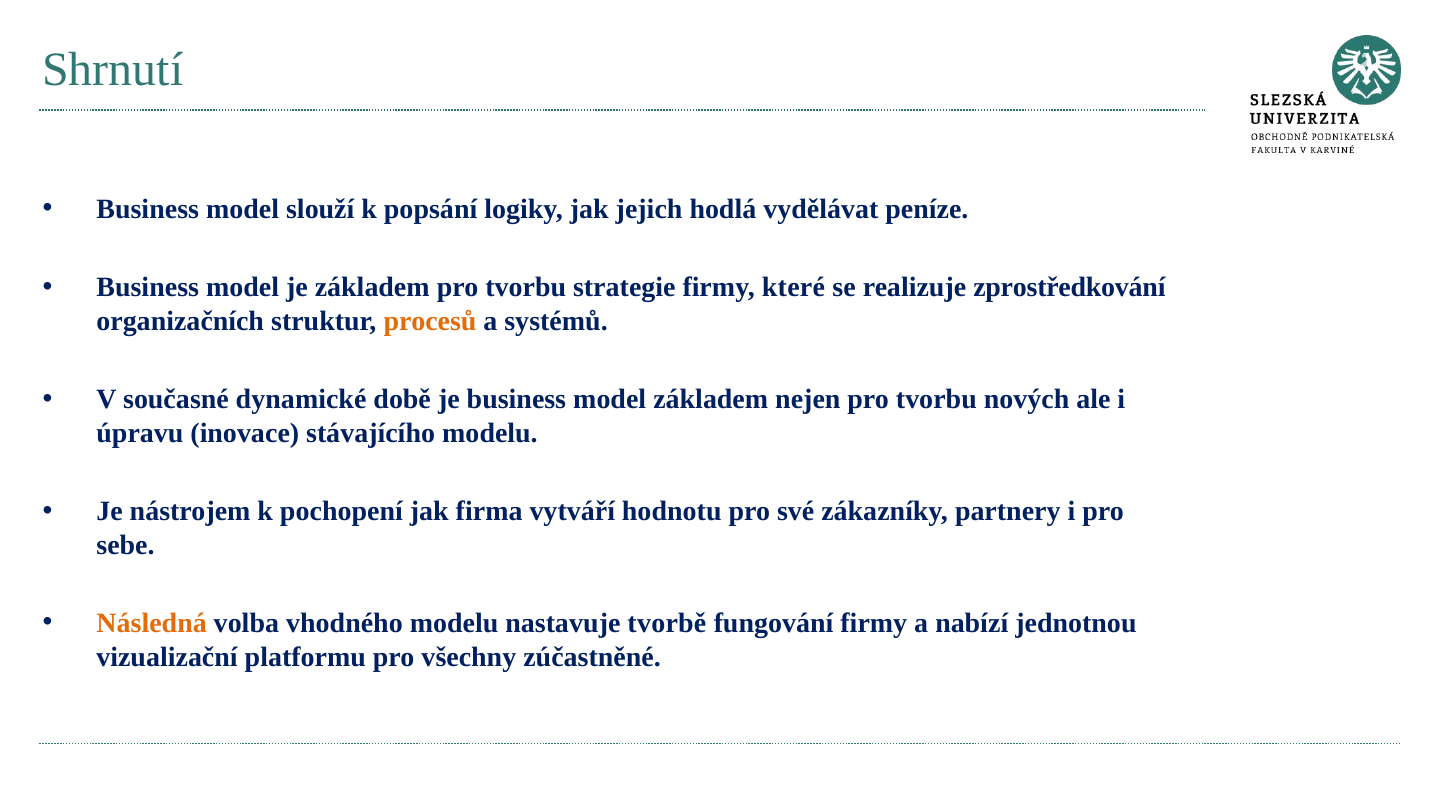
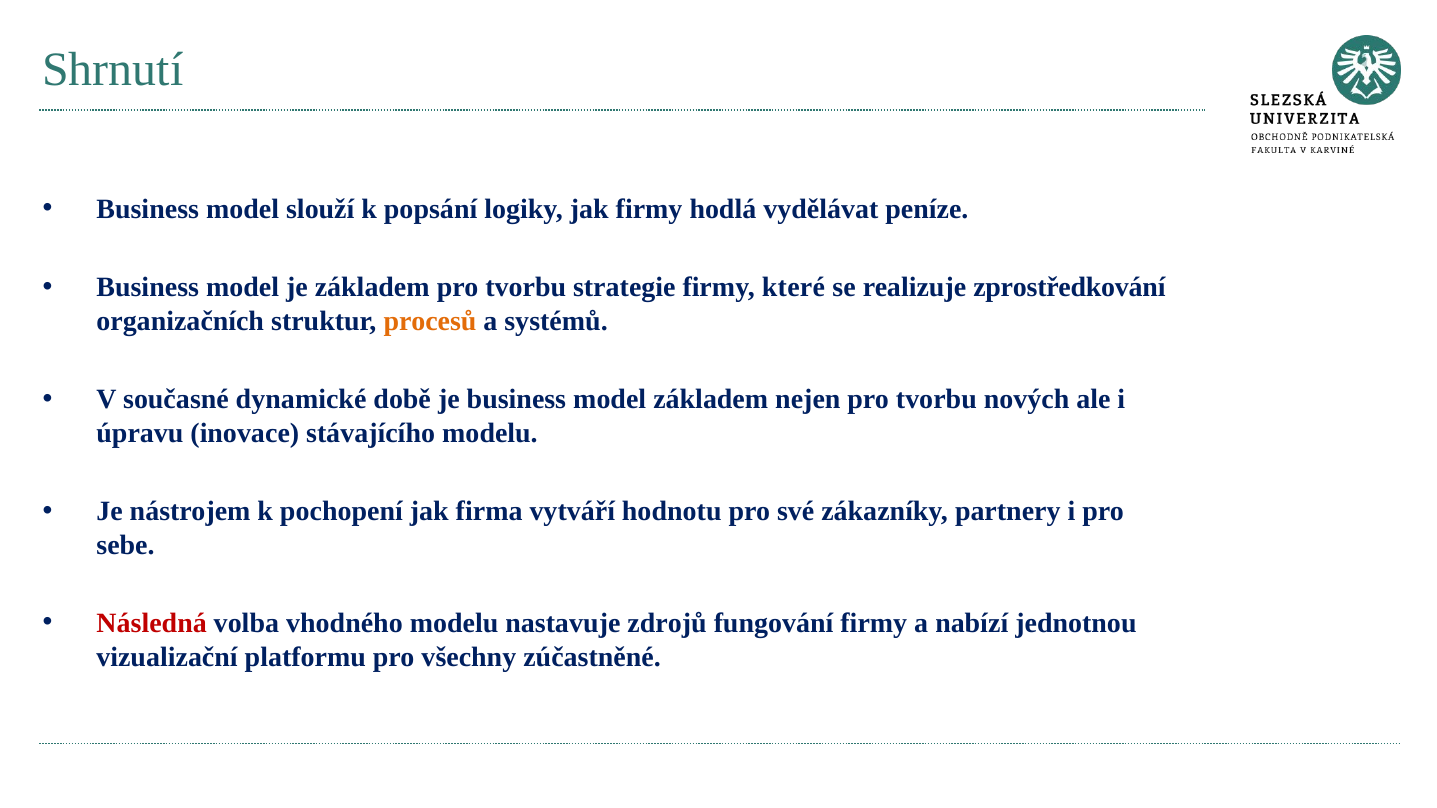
jak jejich: jejich -> firmy
Následná colour: orange -> red
tvorbě: tvorbě -> zdrojů
